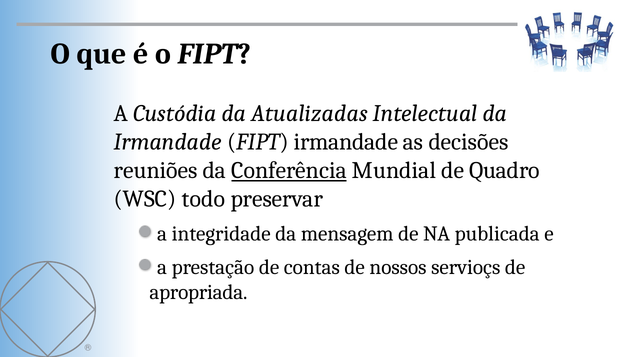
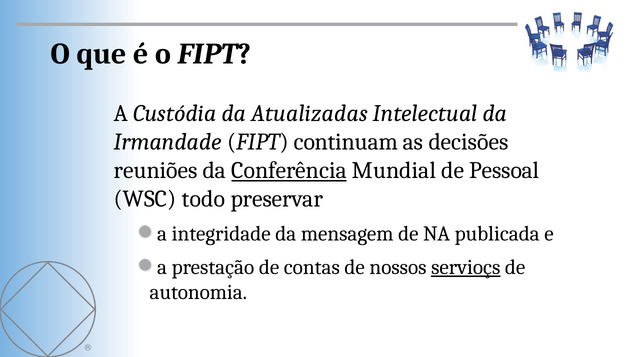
FIPT irmandade: irmandade -> continuam
Quadro: Quadro -> Pessoal
servioçs underline: none -> present
apropriada: apropriada -> autonomia
